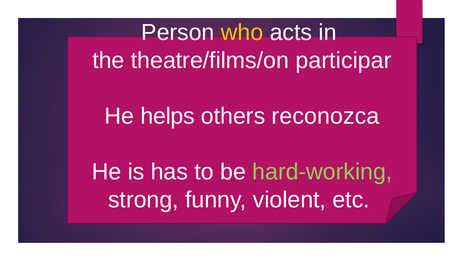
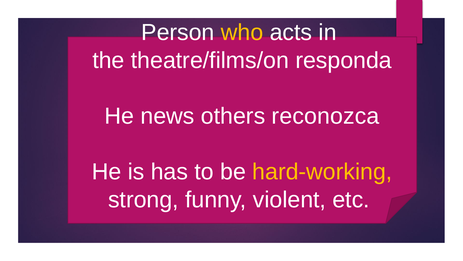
participar: participar -> responda
helps: helps -> news
hard-working colour: light green -> yellow
